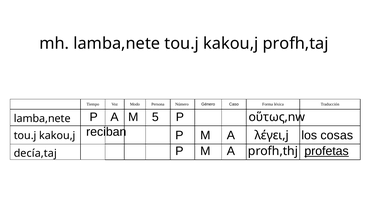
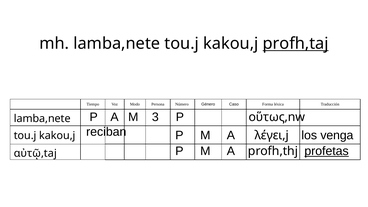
profh,taj underline: none -> present
5: 5 -> 3
cosas: cosas -> venga
decía,taj: decía,taj -> αὐτῷ,taj
